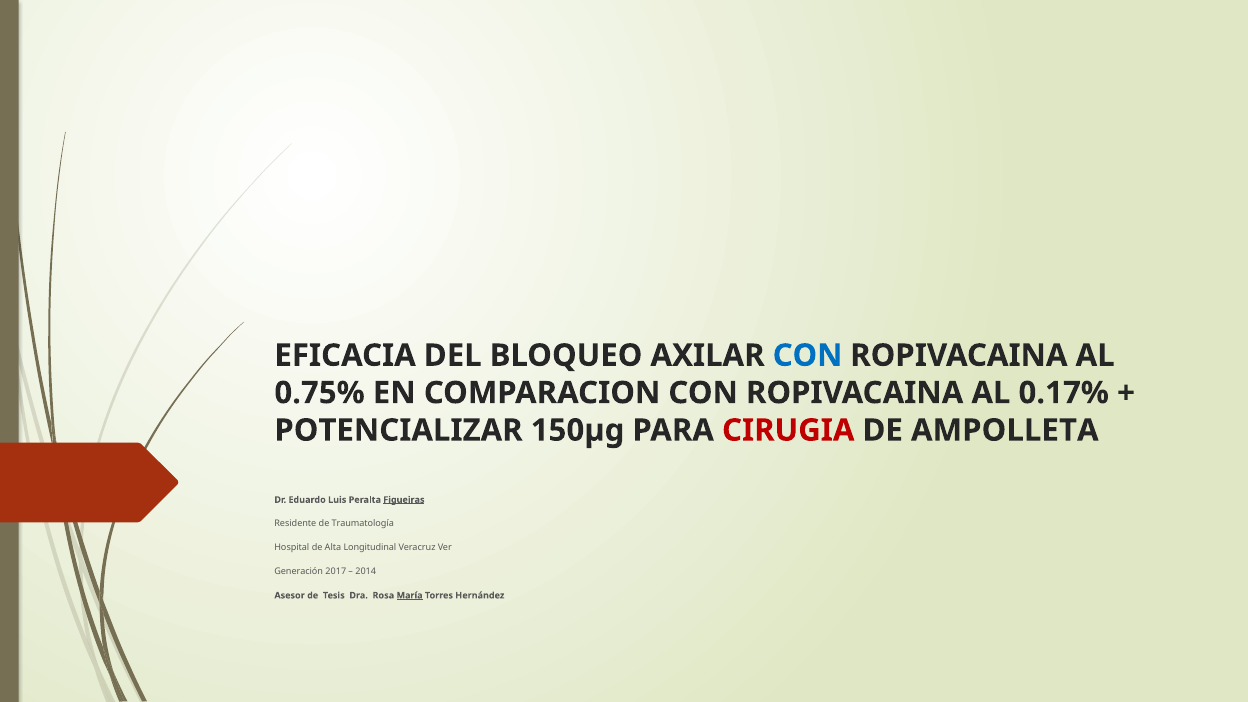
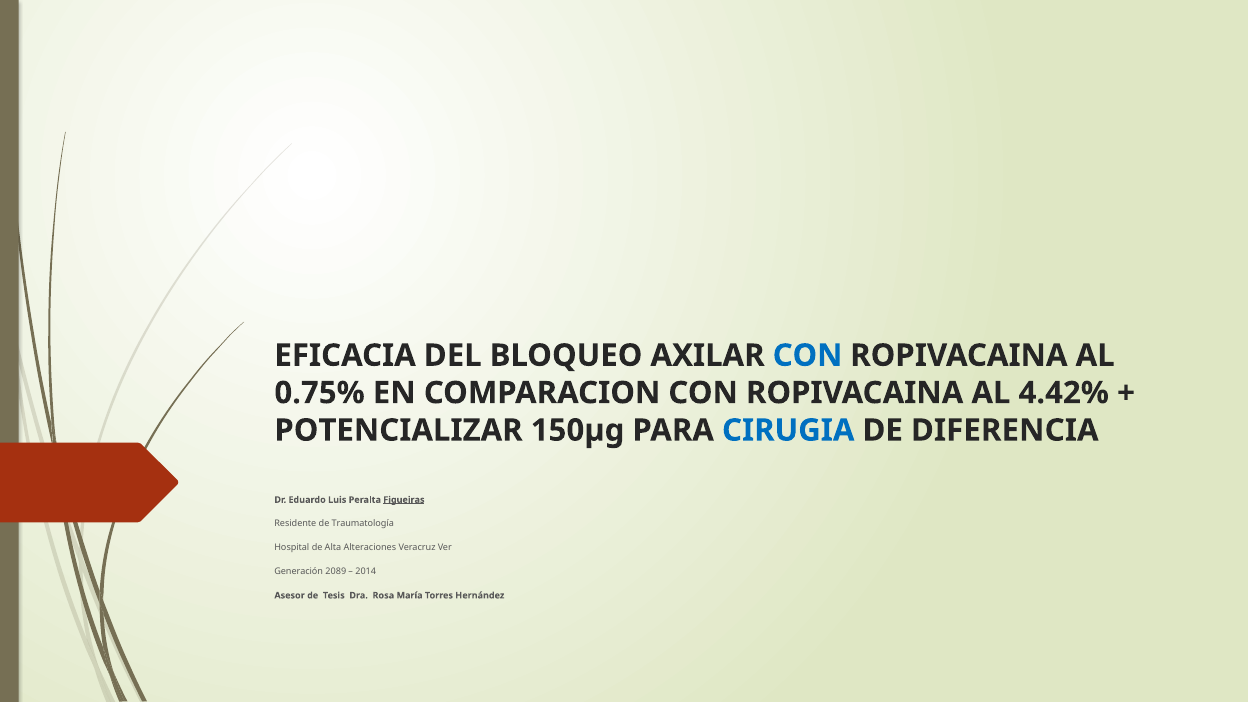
0.17%: 0.17% -> 4.42%
CIRUGIA colour: red -> blue
AMPOLLETA: AMPOLLETA -> DIFERENCIA
Longitudinal: Longitudinal -> Alteraciones
2017: 2017 -> 2089
María underline: present -> none
